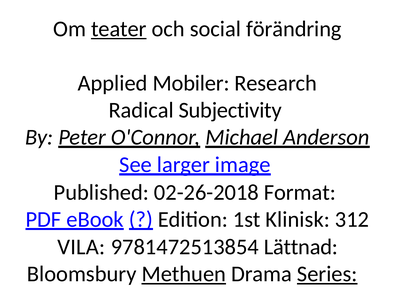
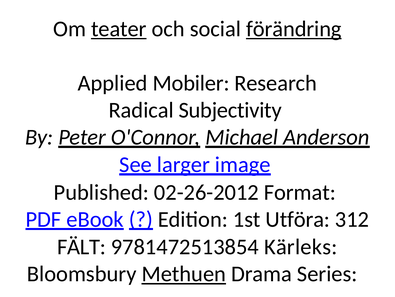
förändring underline: none -> present
02-26-2018: 02-26-2018 -> 02-26-2012
Klinisk: Klinisk -> Utföra
VILA: VILA -> FÄLT
Lättnad: Lättnad -> Kärleks
Series underline: present -> none
